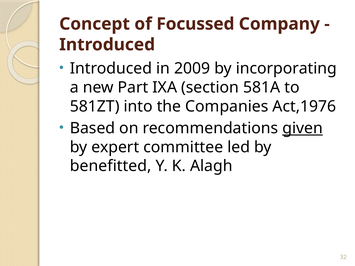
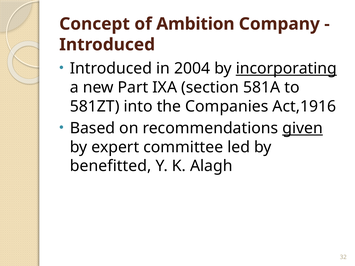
Focussed: Focussed -> Ambition
2009: 2009 -> 2004
incorporating underline: none -> present
Act,1976: Act,1976 -> Act,1916
